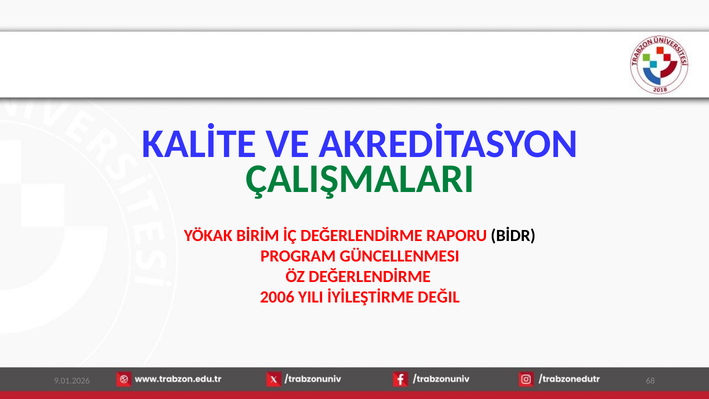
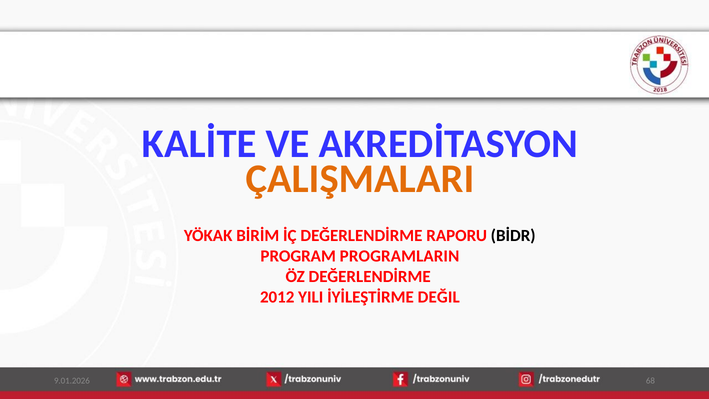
ÇALIŞMALARI colour: green -> orange
GÜNCELLENMESI: GÜNCELLENMESI -> PROGRAMLARIN
2006: 2006 -> 2012
